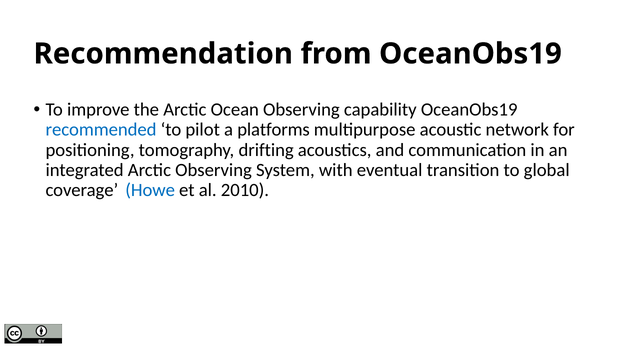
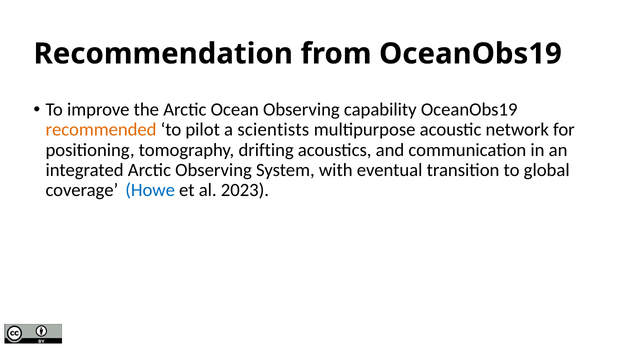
recommended colour: blue -> orange
platforms: platforms -> scientists
2010: 2010 -> 2023
